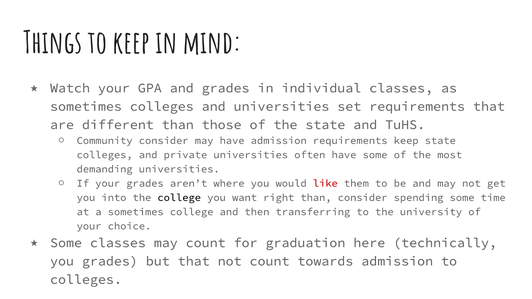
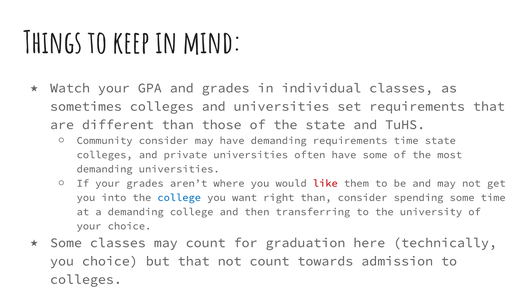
have admission: admission -> demanding
requirements keep: keep -> time
college at (179, 198) colour: black -> blue
a sometimes: sometimes -> demanding
you grades: grades -> choice
